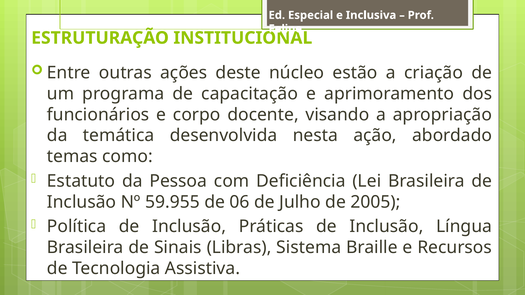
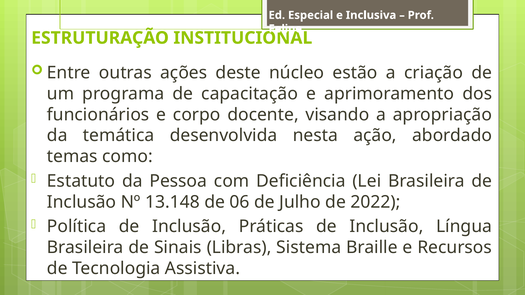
59.955: 59.955 -> 13.148
2005: 2005 -> 2022
